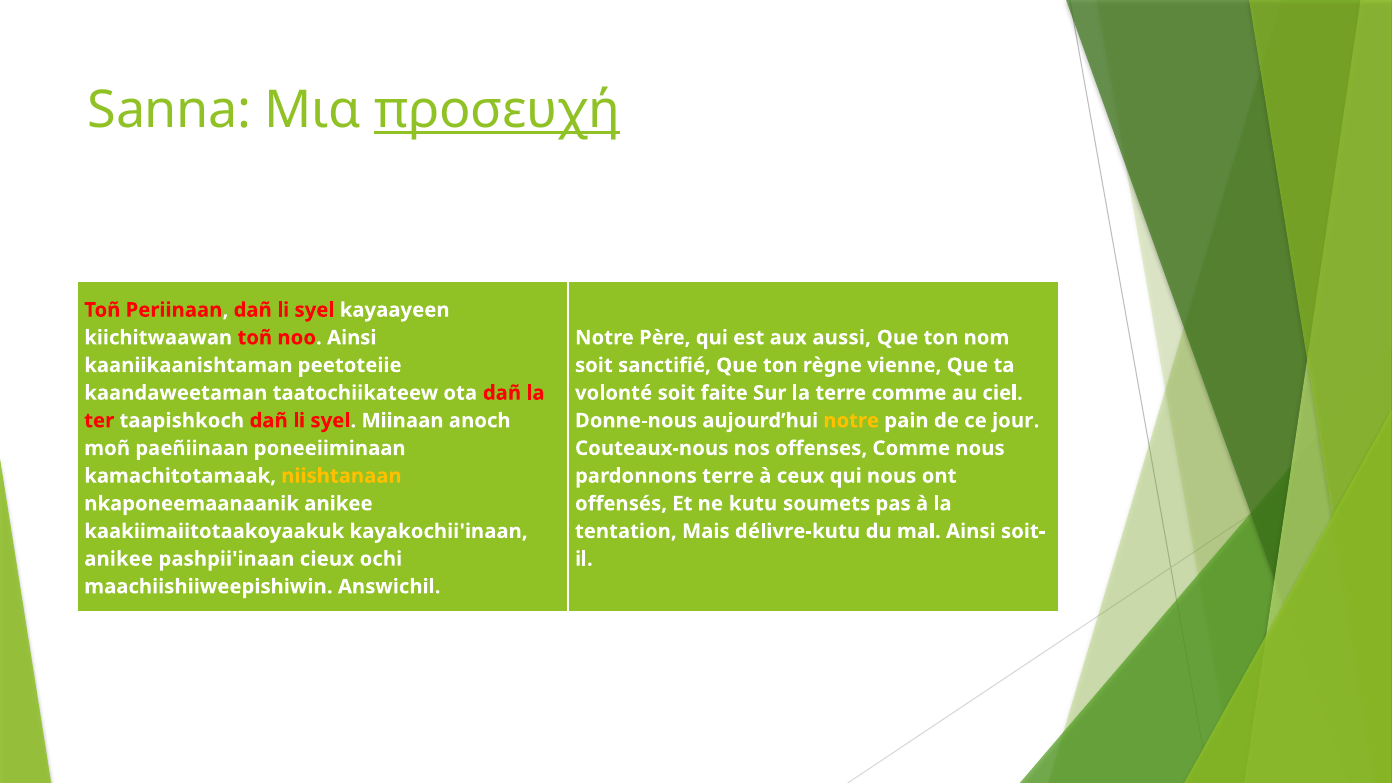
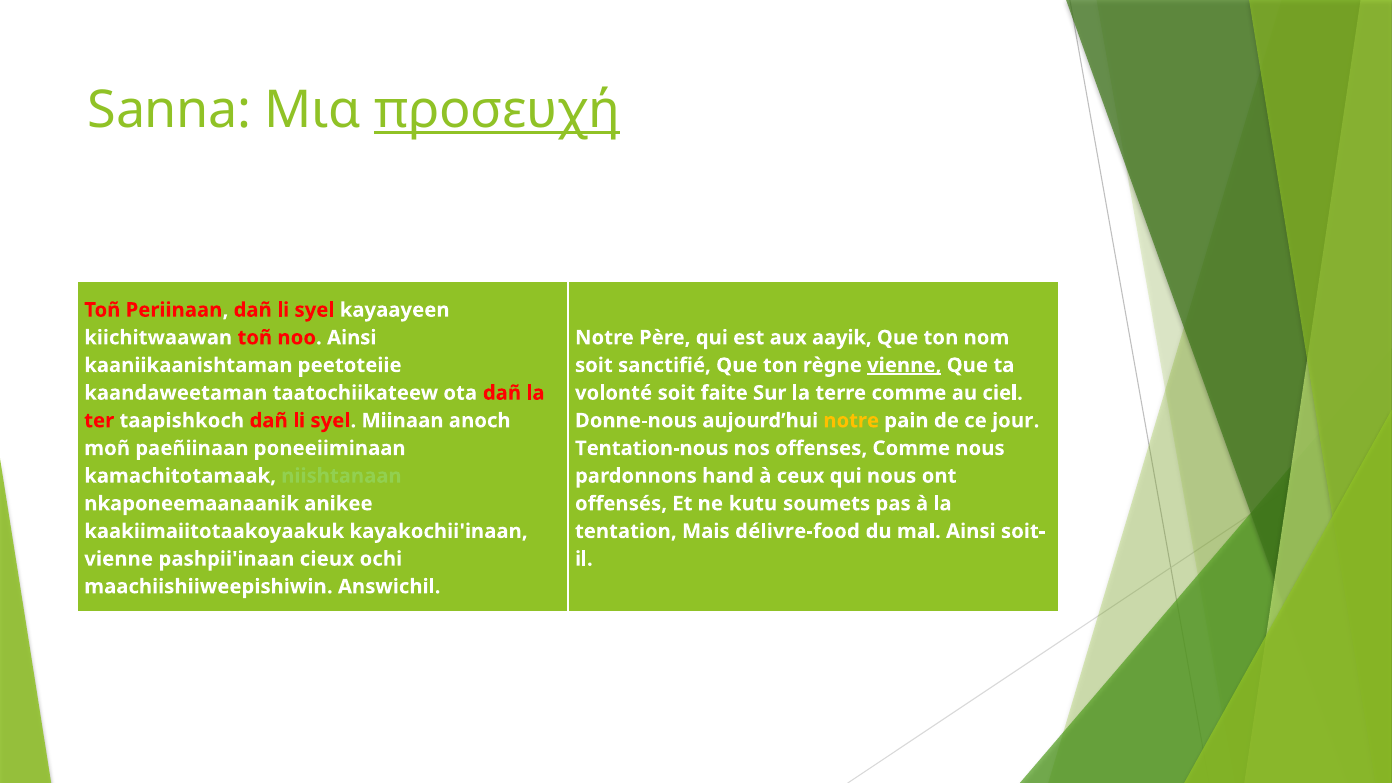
aussi: aussi -> aayik
vienne at (904, 365) underline: none -> present
Couteaux-nous: Couteaux-nous -> Tentation-nous
niishtanaan colour: yellow -> light green
pardonnons terre: terre -> hand
délivre-kutu: délivre-kutu -> délivre-food
anikee at (119, 559): anikee -> vienne
